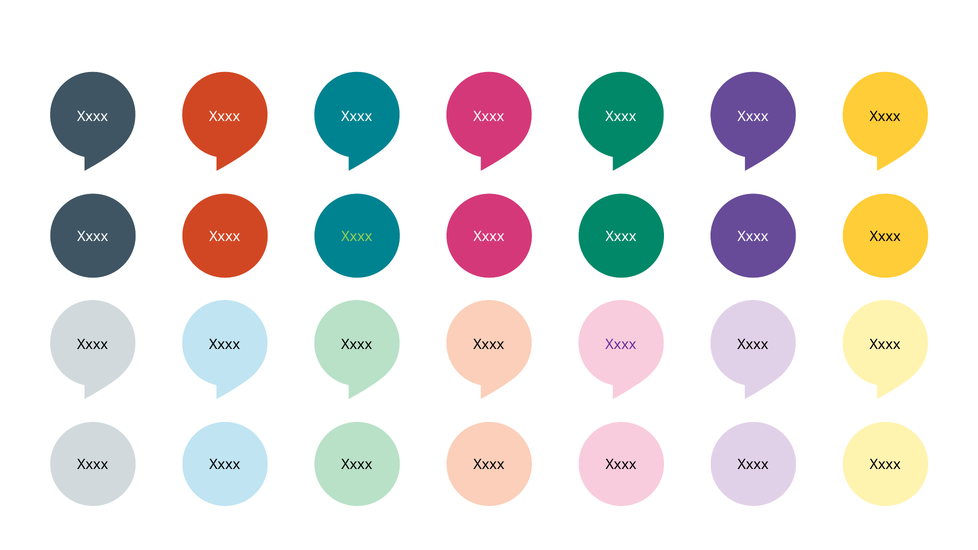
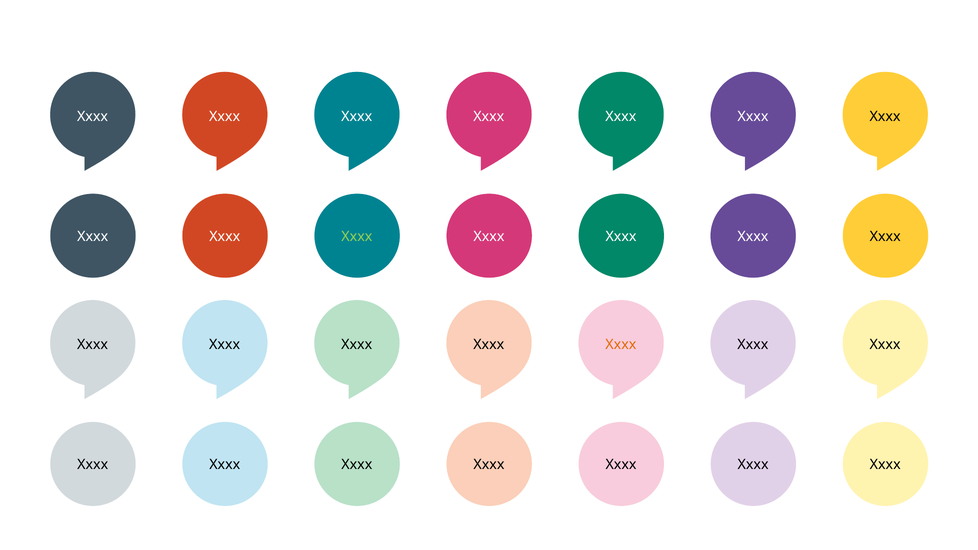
Xxxx at (621, 345) colour: purple -> orange
